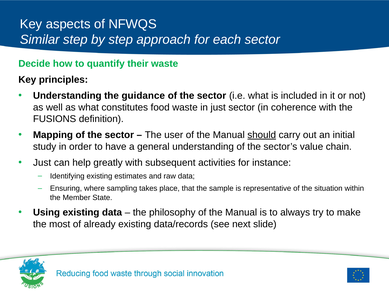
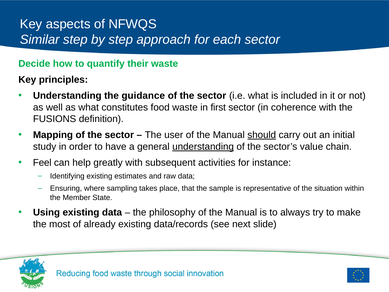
in just: just -> first
understanding at (203, 147) underline: none -> present
Just at (42, 163): Just -> Feel
